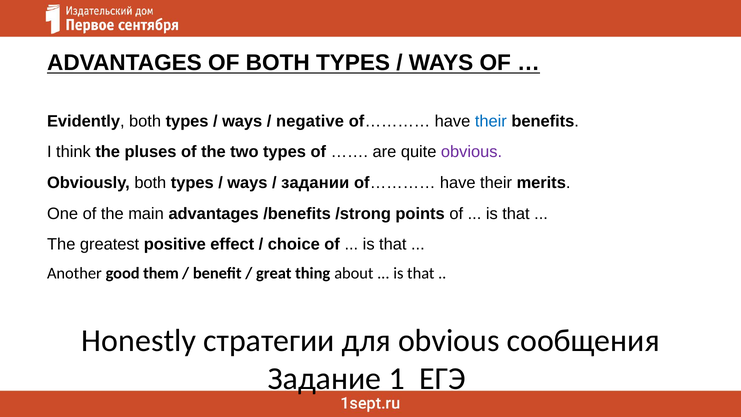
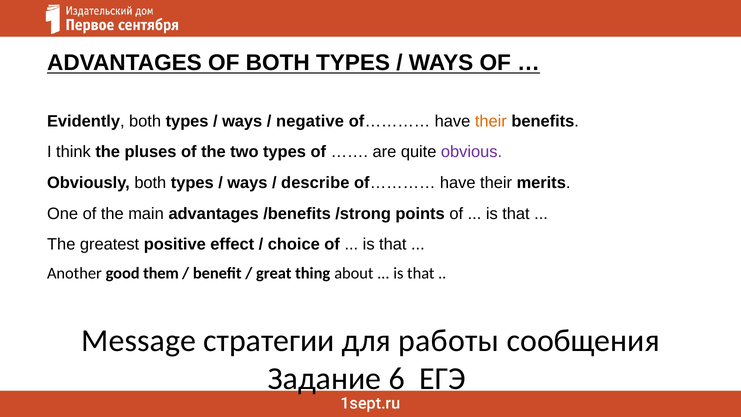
their at (491, 121) colour: blue -> orange
задании: задании -> describe
Honestly: Honestly -> Message
для obvious: obvious -> работы
1: 1 -> 6
